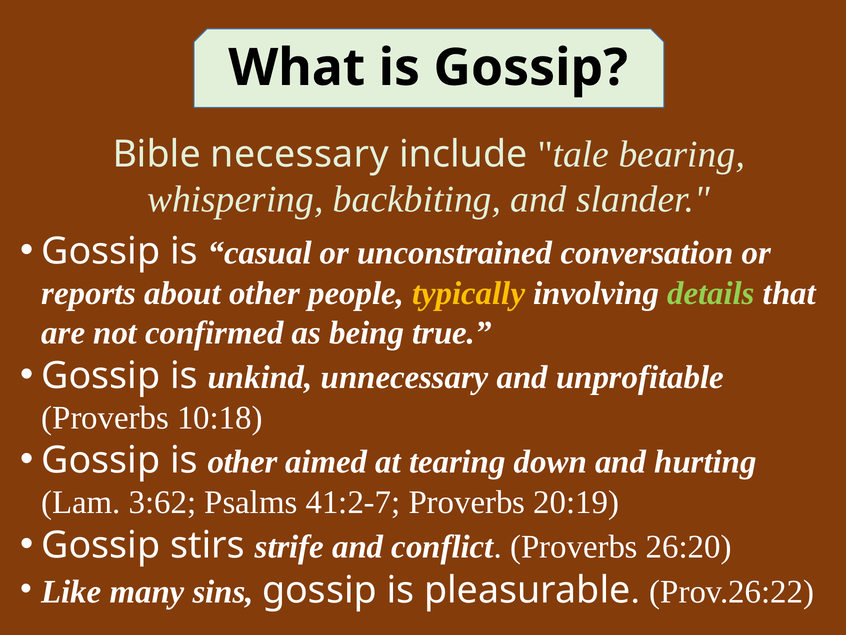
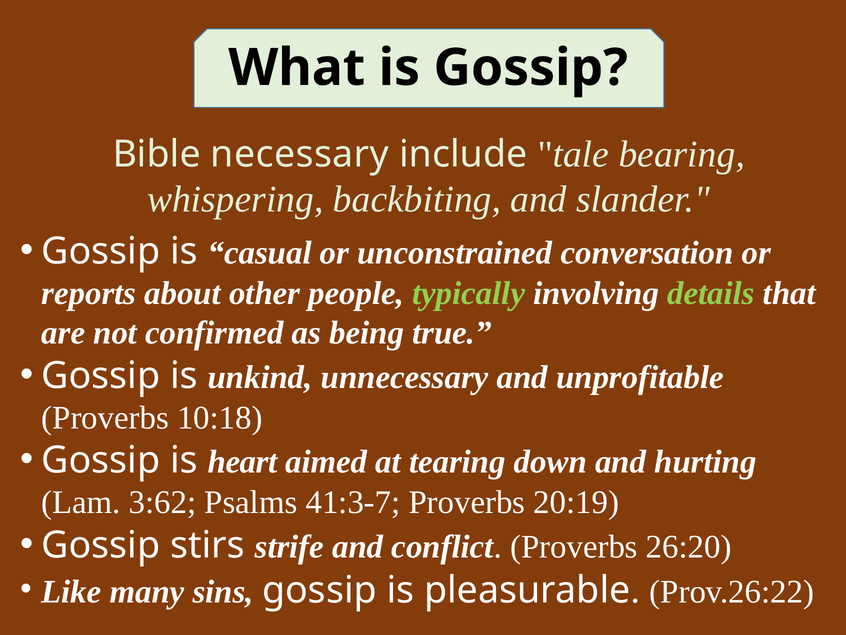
typically colour: yellow -> light green
is other: other -> heart
41:2-7: 41:2-7 -> 41:3-7
